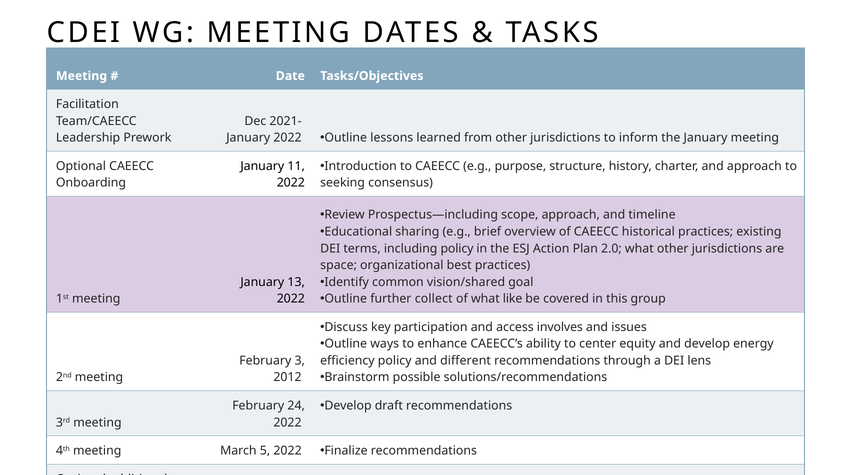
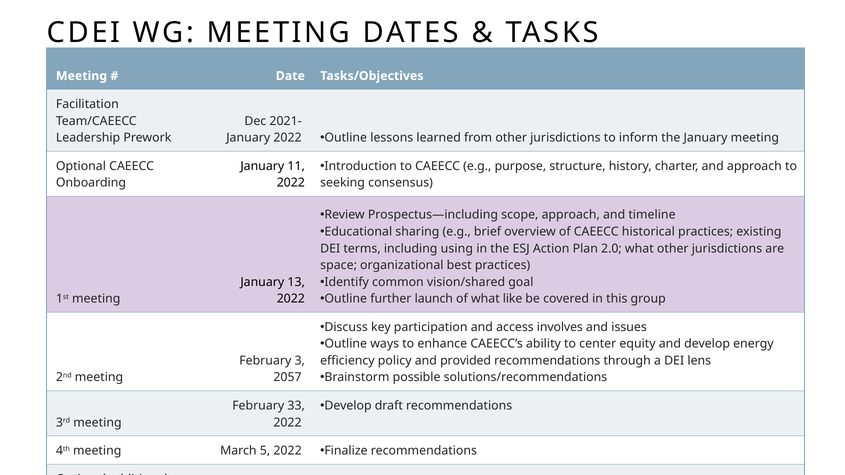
including policy: policy -> using
collect: collect -> launch
different: different -> provided
2012: 2012 -> 2057
24: 24 -> 33
